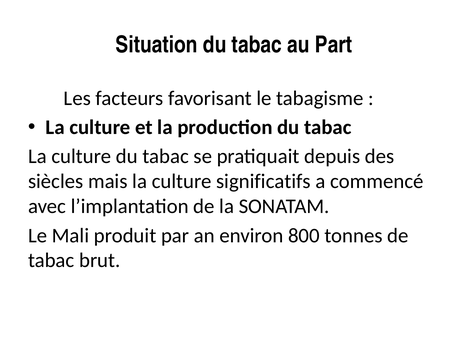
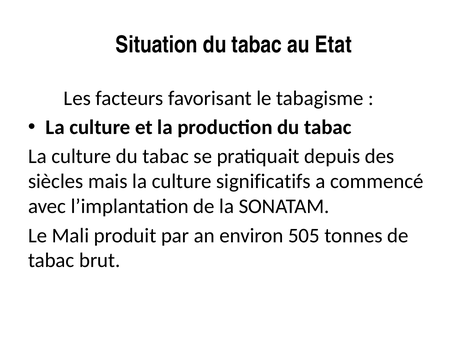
Part: Part -> Etat
800: 800 -> 505
